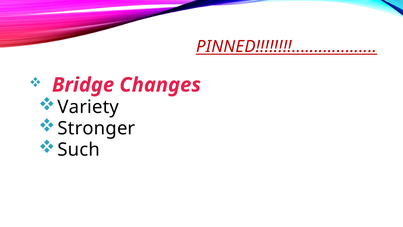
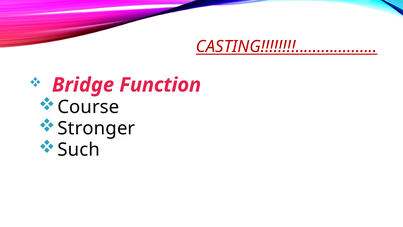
PINNED: PINNED -> CASTING
Changes: Changes -> Function
Variety: Variety -> Course
